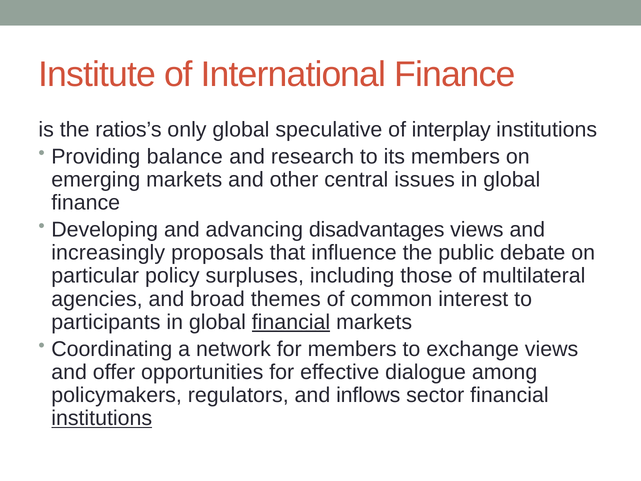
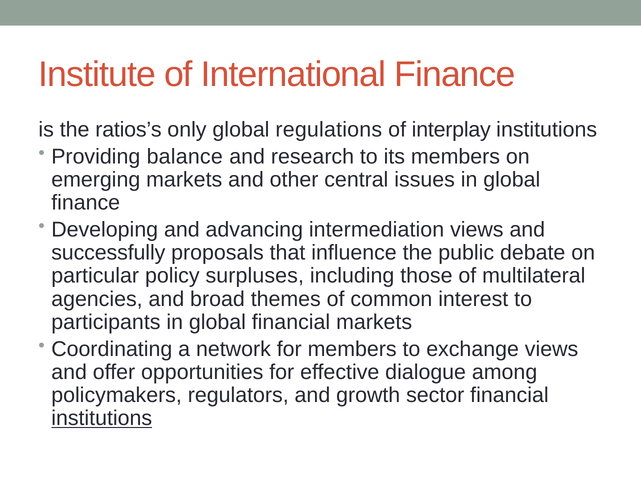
speculative: speculative -> regulations
disadvantages: disadvantages -> intermediation
increasingly: increasingly -> successfully
financial at (291, 322) underline: present -> none
inflows: inflows -> growth
